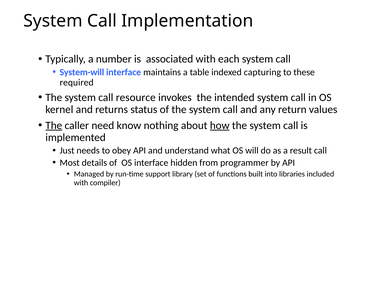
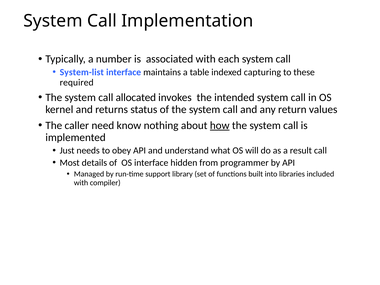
System-will: System-will -> System-list
resource: resource -> allocated
The at (54, 125) underline: present -> none
